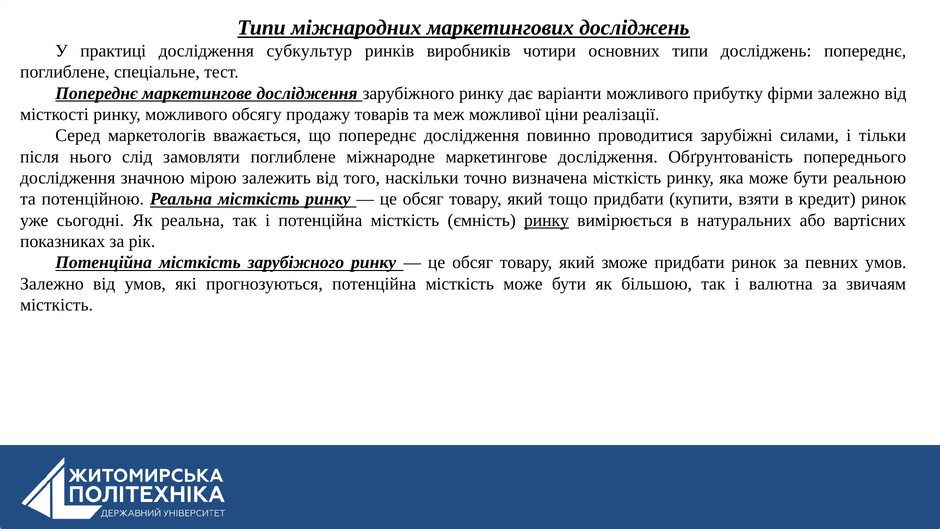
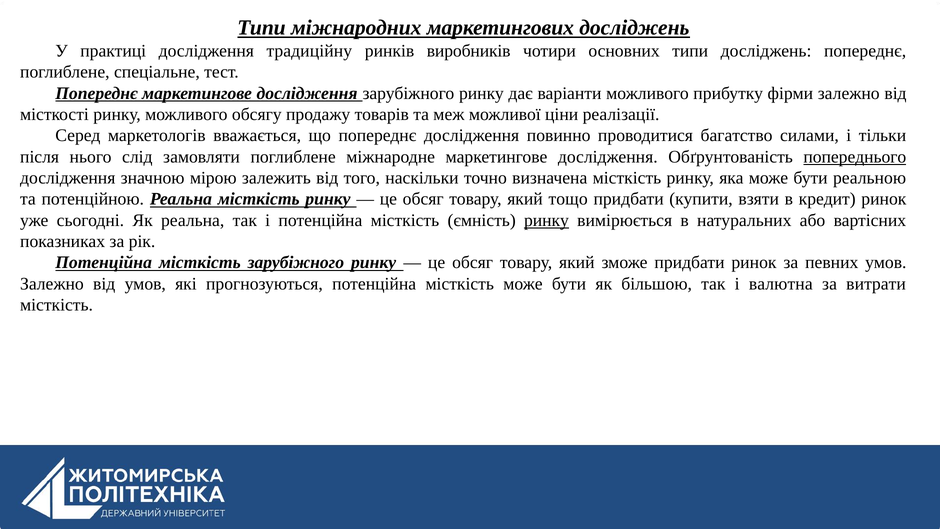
субкультур: субкультур -> традиційну
зарубіжні: зарубіжні -> багатство
попереднього underline: none -> present
звичаям: звичаям -> витрати
